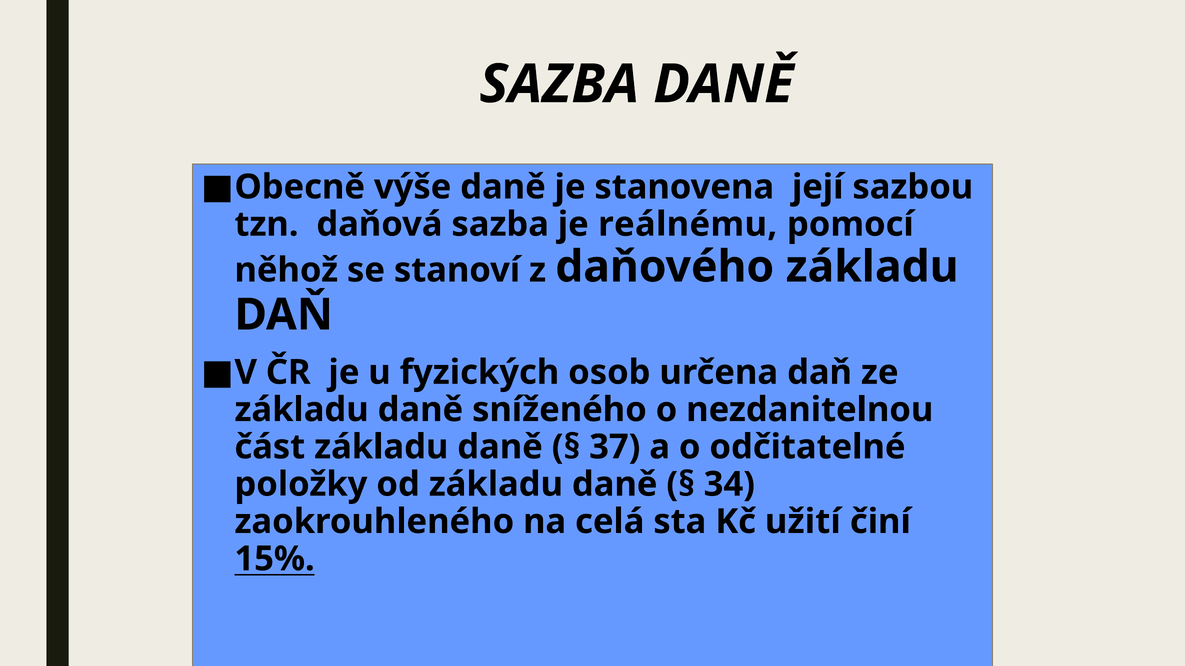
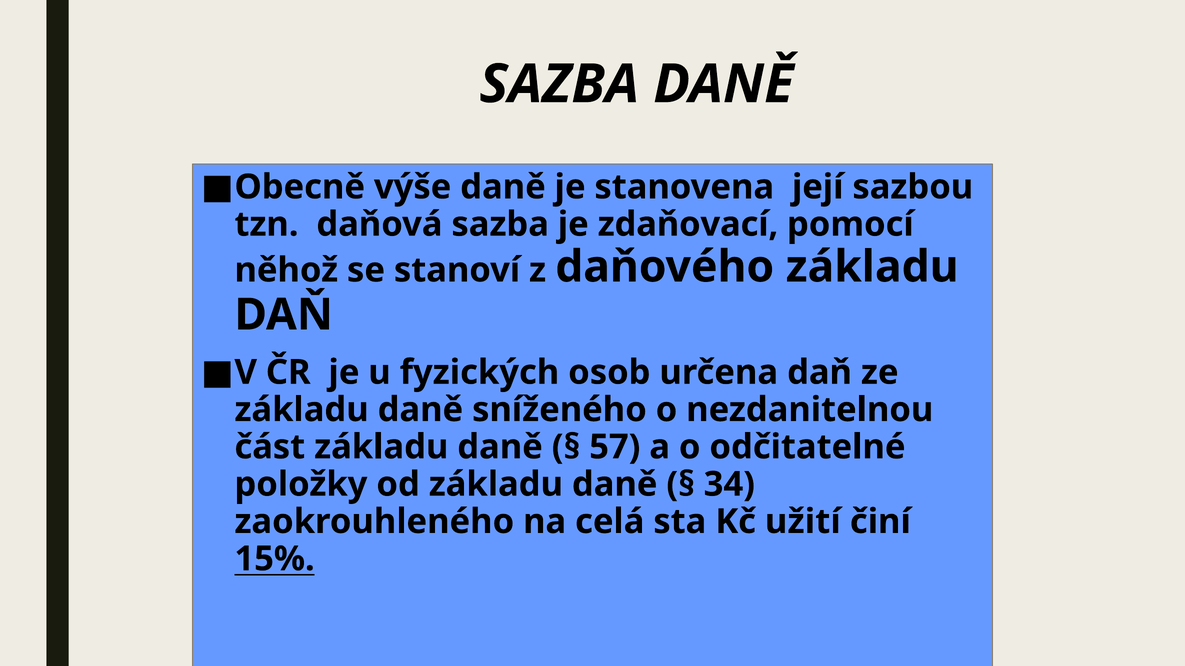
reálnému: reálnému -> zdaňovací
37: 37 -> 57
